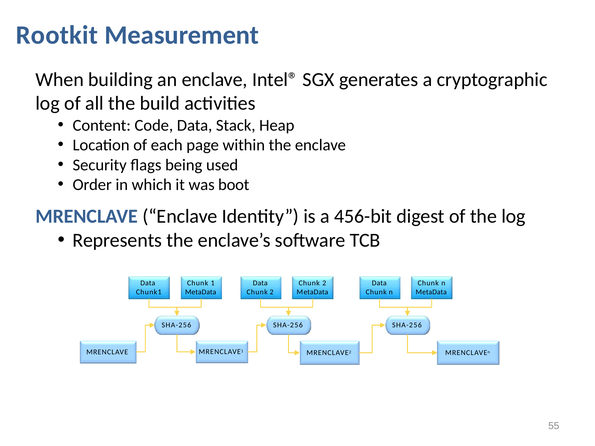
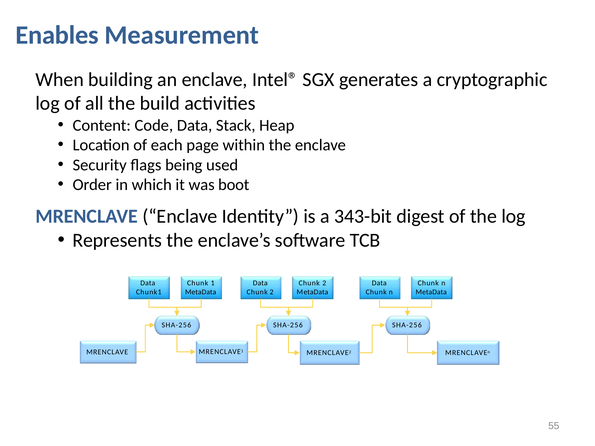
Rootkit: Rootkit -> Enables
456-bit: 456-bit -> 343-bit
